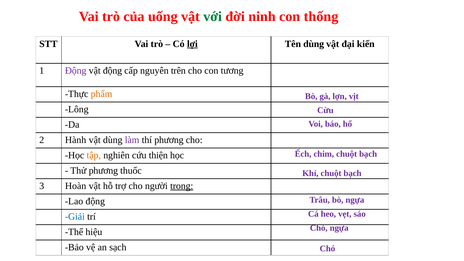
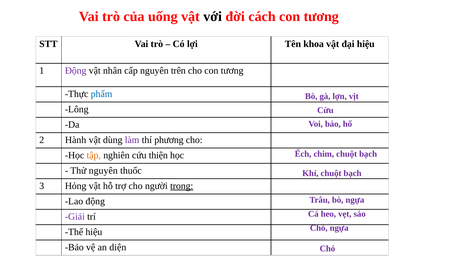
với colour: green -> black
ninh: ninh -> cách
thống at (321, 17): thống -> tương
lợi underline: present -> none
Tên dùng: dùng -> khoa
đại kiến: kiến -> hiệu
vật động: động -> nhân
phẩm colour: orange -> blue
Thử phương: phương -> nguyên
Hoàn: Hoàn -> Hỏng
Giải colour: blue -> purple
sạch: sạch -> diện
